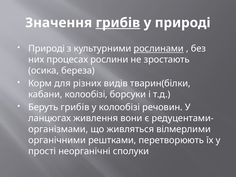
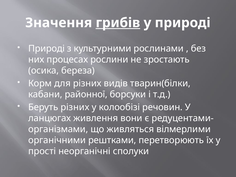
рослинами underline: present -> none
кабани колообізі: колообізі -> районної
Беруть грибів: грибів -> різних
